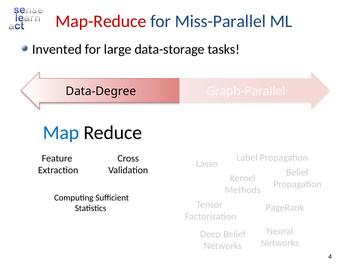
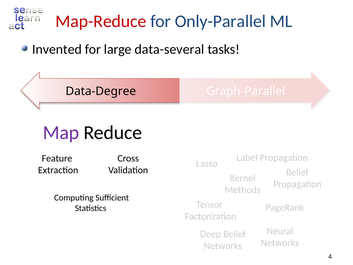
Miss-Parallel: Miss-Parallel -> Only-Parallel
data-storage: data-storage -> data-several
Map colour: blue -> purple
